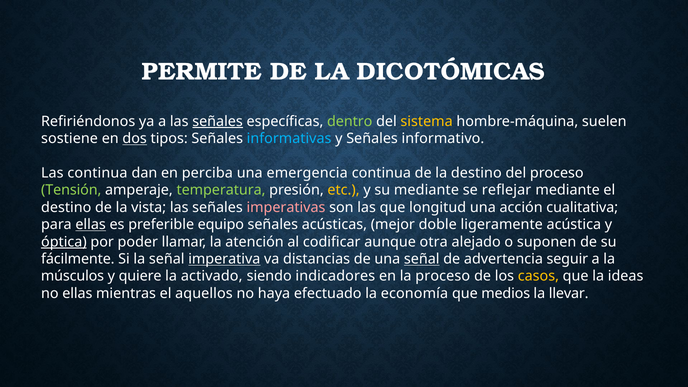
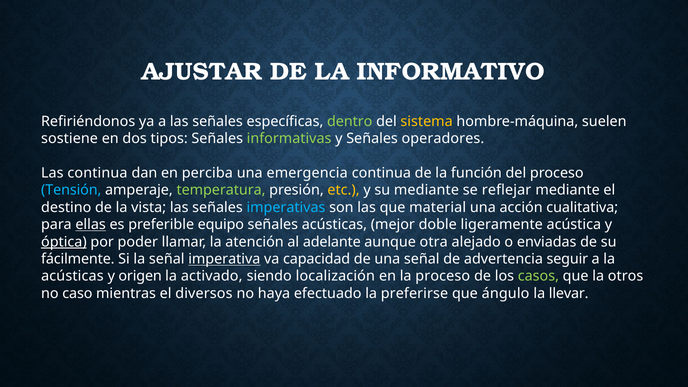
PERMITE: PERMITE -> AJUSTAR
DICOTÓMICAS: DICOTÓMICAS -> INFORMATIVO
señales at (218, 121) underline: present -> none
dos underline: present -> none
informativas colour: light blue -> light green
informativo: informativo -> operadores
la destino: destino -> función
Tensión colour: light green -> light blue
imperativas colour: pink -> light blue
longitud: longitud -> material
codificar: codificar -> adelante
suponen: suponen -> enviadas
distancias: distancias -> capacidad
señal at (422, 259) underline: present -> none
músculos at (73, 276): músculos -> acústicas
quiere: quiere -> origen
indicadores: indicadores -> localización
casos colour: yellow -> light green
ideas: ideas -> otros
no ellas: ellas -> caso
aquellos: aquellos -> diversos
economía: economía -> preferirse
medios: medios -> ángulo
